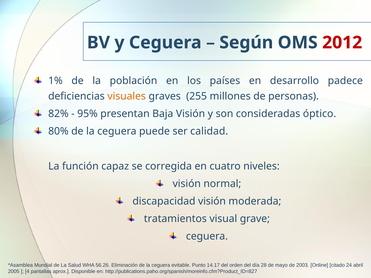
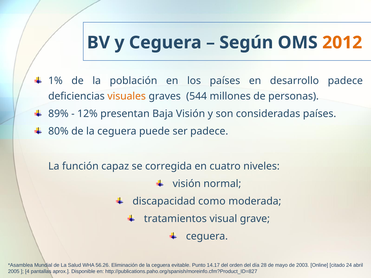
2012 colour: red -> orange
255: 255 -> 544
82%: 82% -> 89%
95%: 95% -> 12%
consideradas óptico: óptico -> países
ser calidad: calidad -> padece
discapacidad visión: visión -> como
